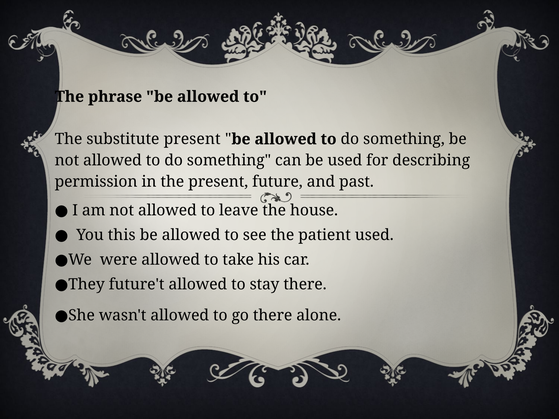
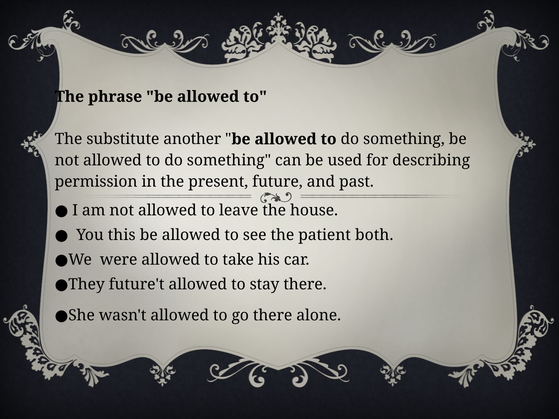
substitute present: present -> another
patient used: used -> both
